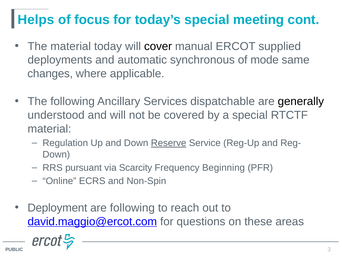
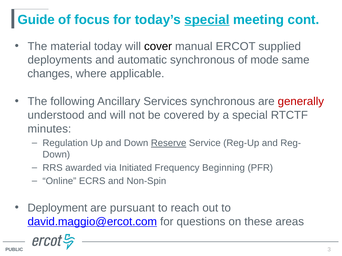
Helps: Helps -> Guide
special at (207, 20) underline: none -> present
Services dispatchable: dispatchable -> synchronous
generally colour: black -> red
material at (49, 129): material -> minutes
pursuant: pursuant -> awarded
Scarcity: Scarcity -> Initiated
are following: following -> pursuant
